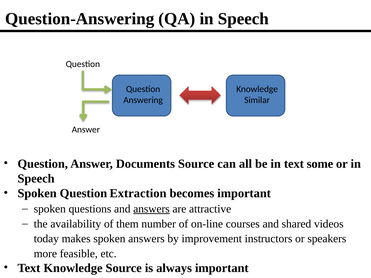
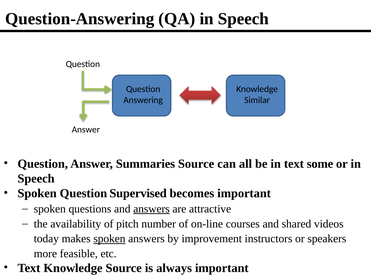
Documents: Documents -> Summaries
Extraction: Extraction -> Supervised
them: them -> pitch
spoken at (109, 239) underline: none -> present
